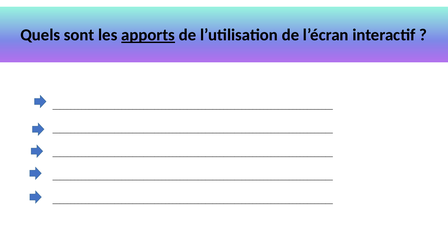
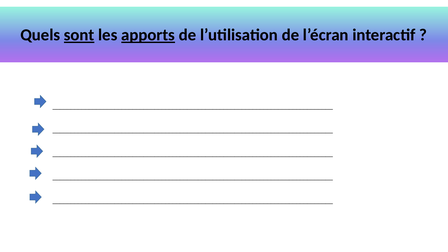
sont underline: none -> present
